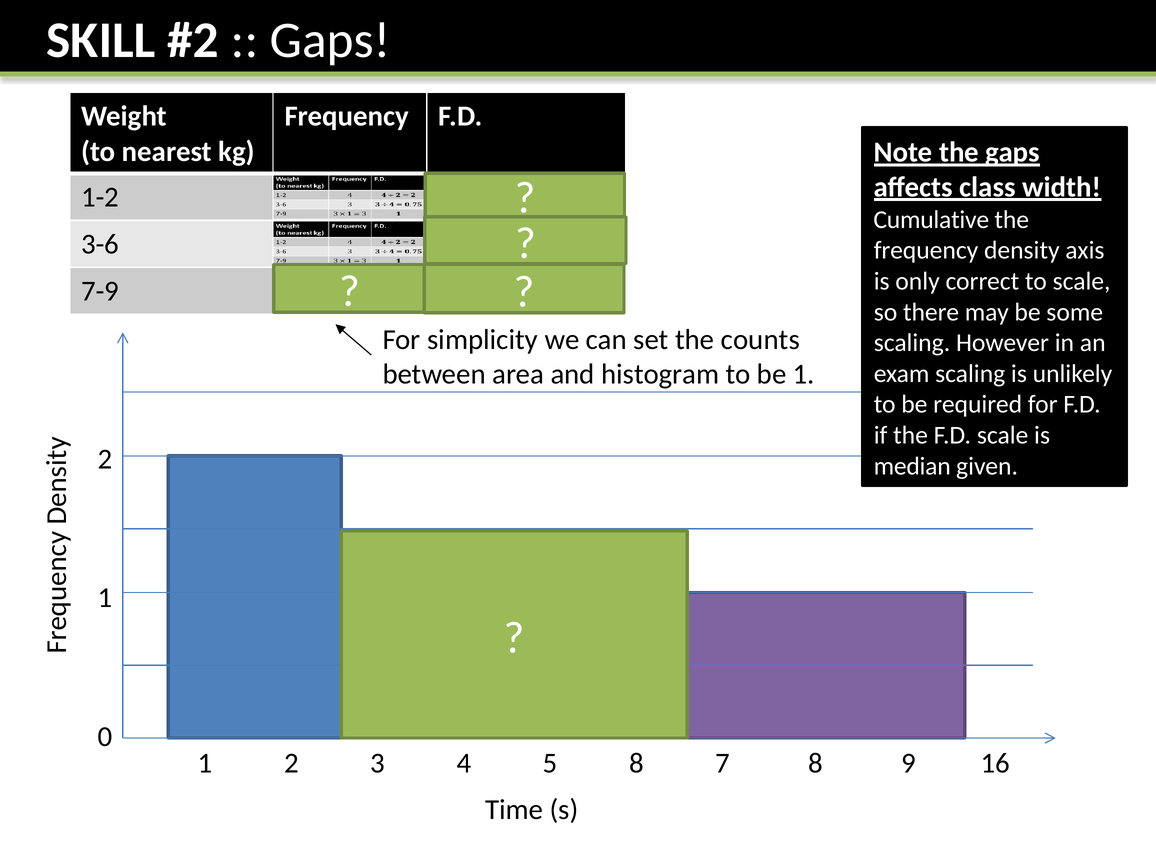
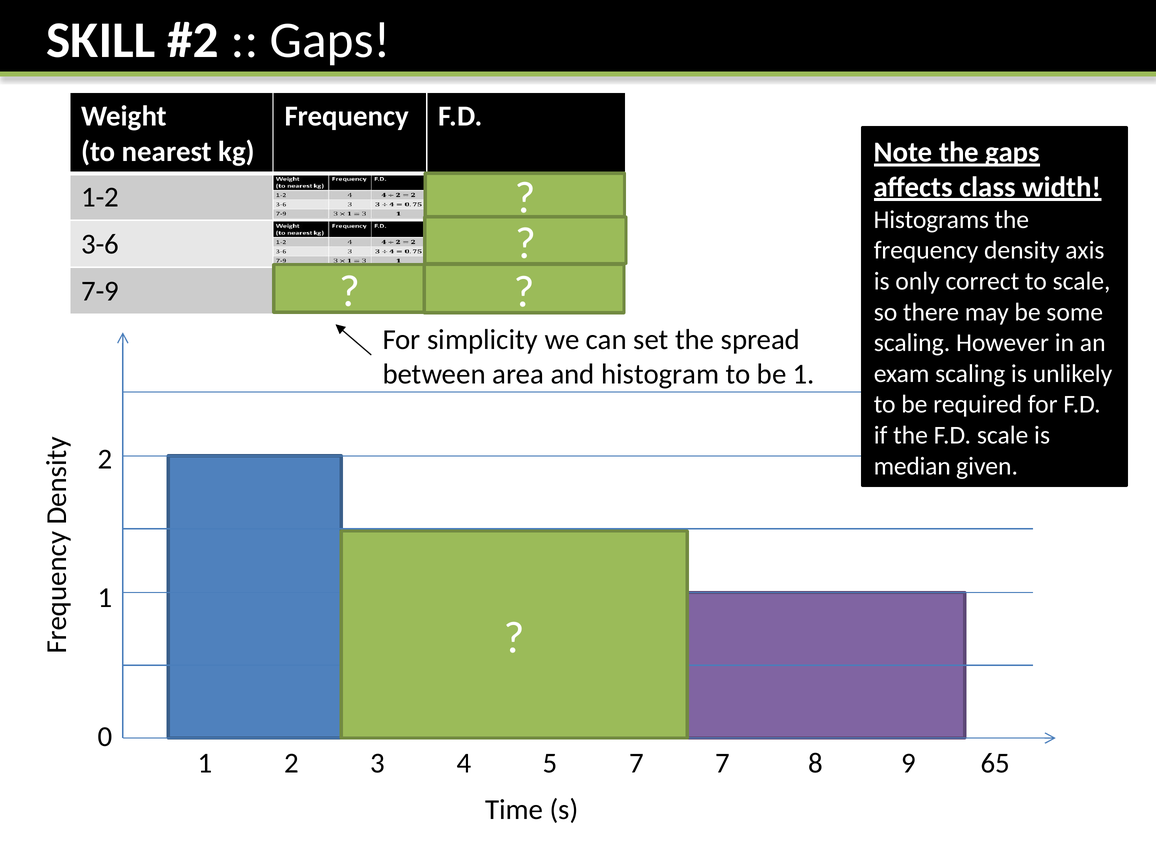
Cumulative: Cumulative -> Histograms
counts: counts -> spread
5 8: 8 -> 7
16: 16 -> 65
